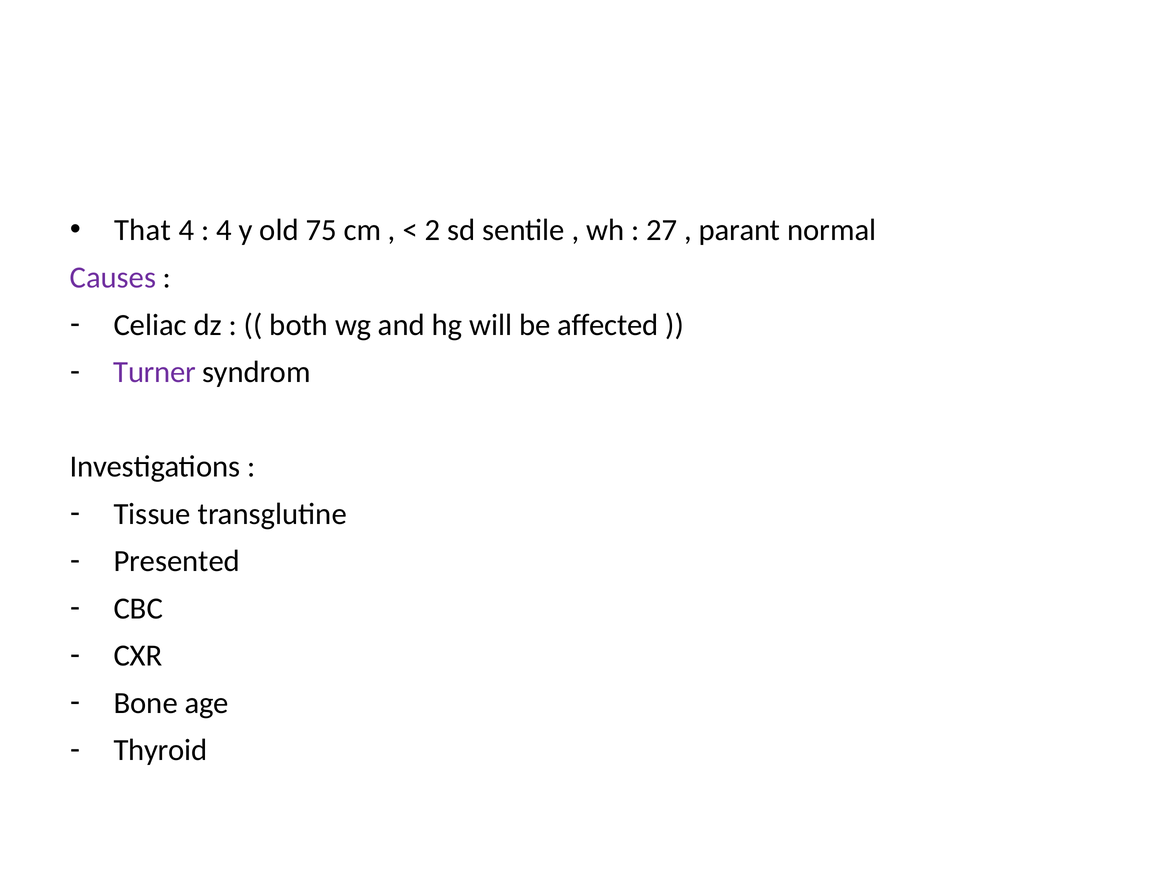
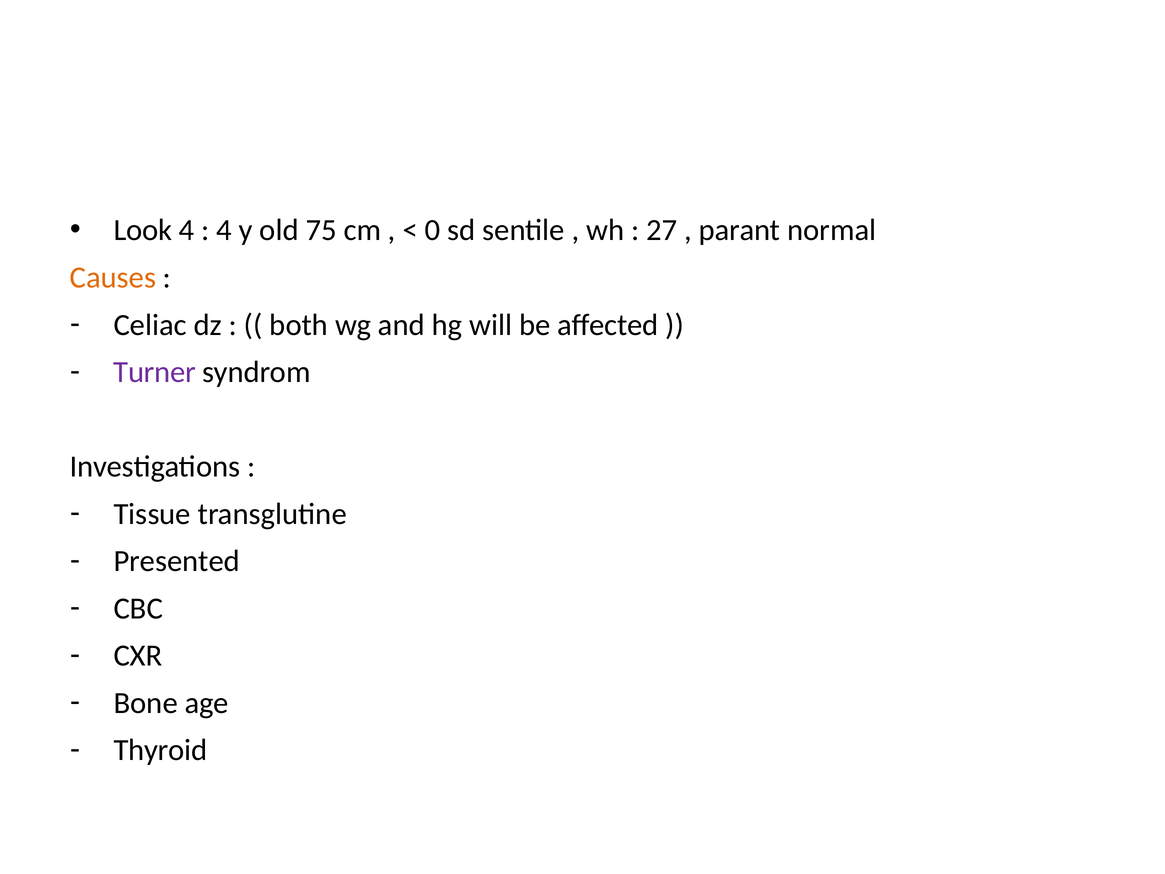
That: That -> Look
2: 2 -> 0
Causes colour: purple -> orange
